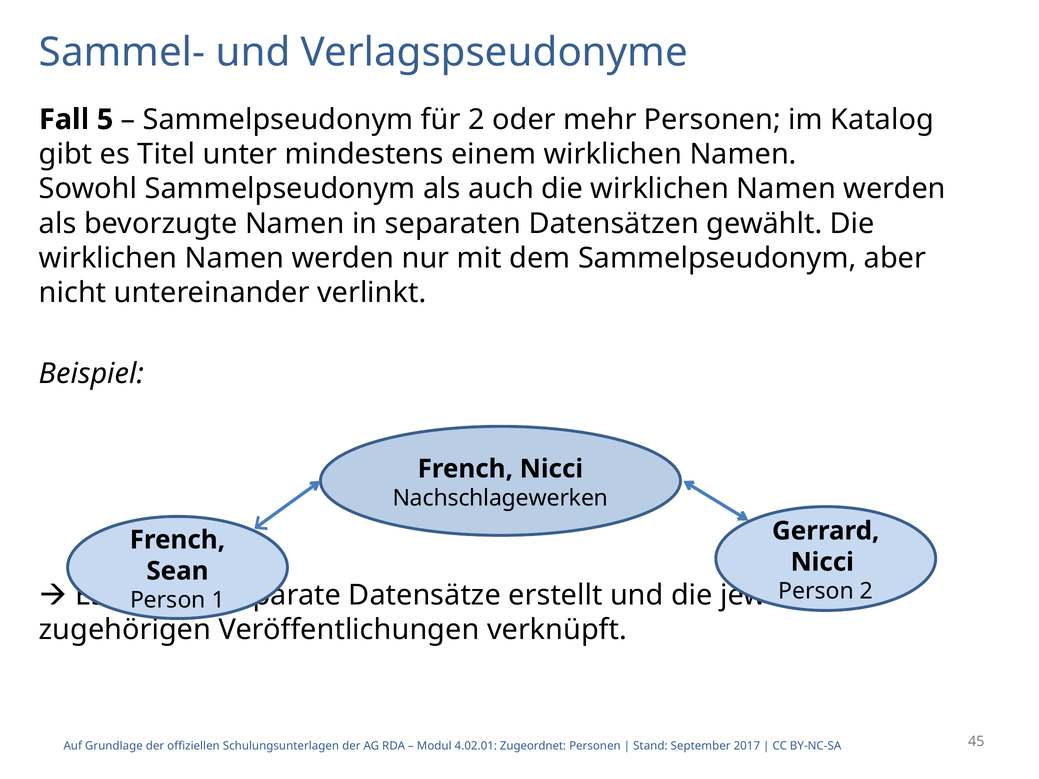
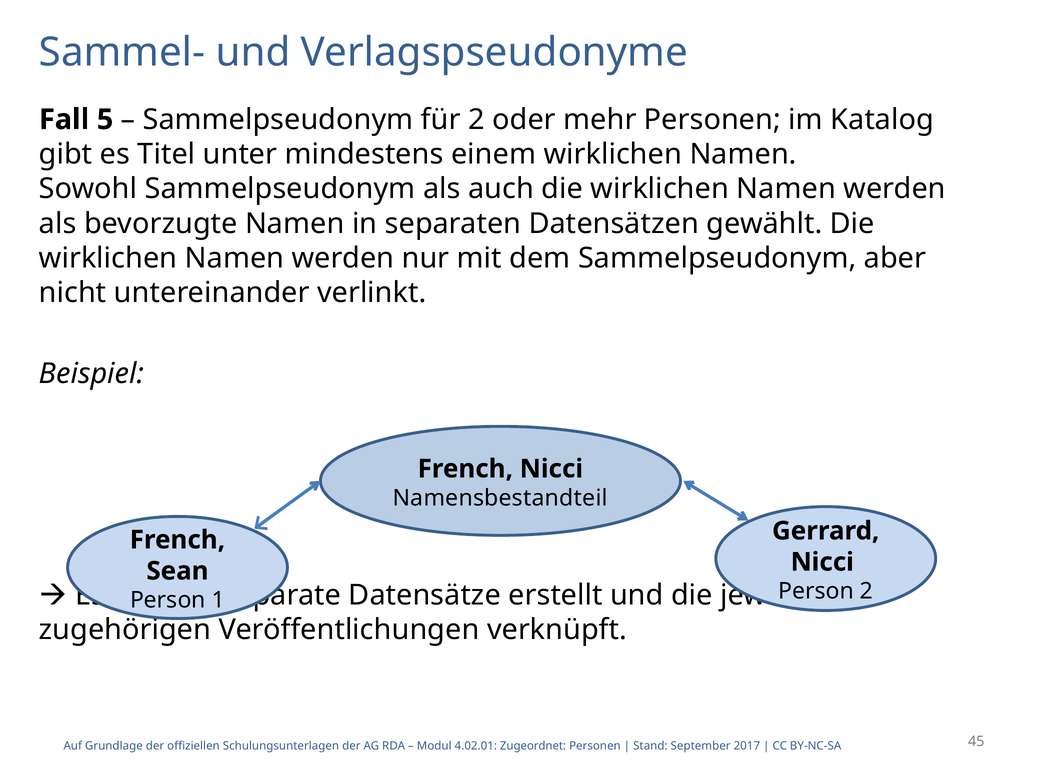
Nachschlagewerken: Nachschlagewerken -> Namensbestandteil
